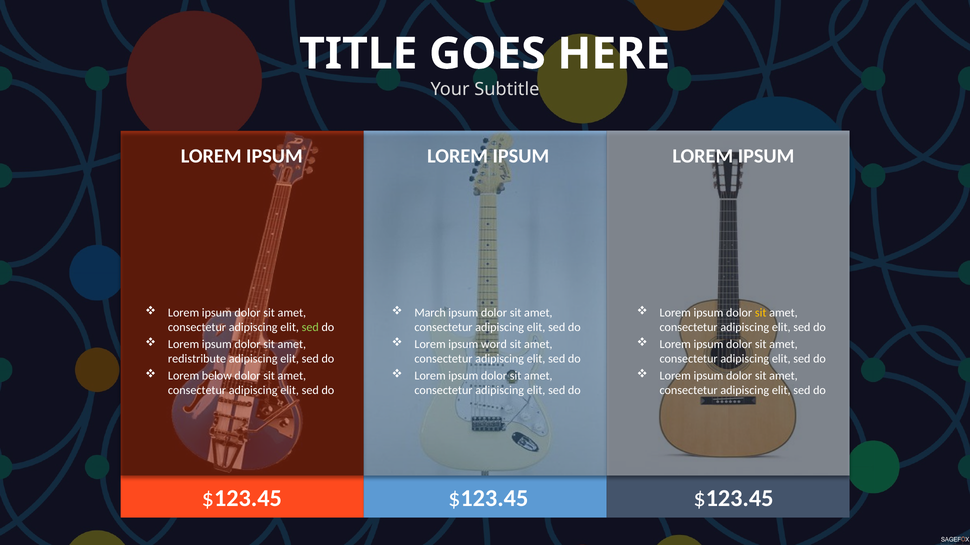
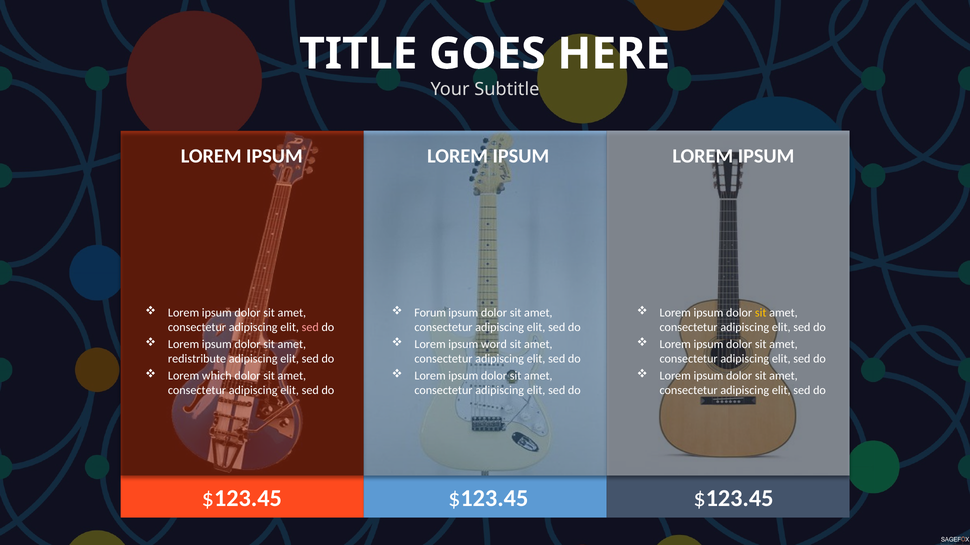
March: March -> Forum
sed at (310, 327) colour: light green -> pink
below: below -> which
